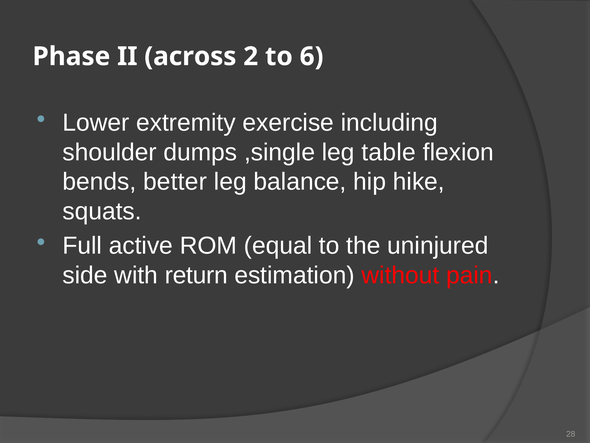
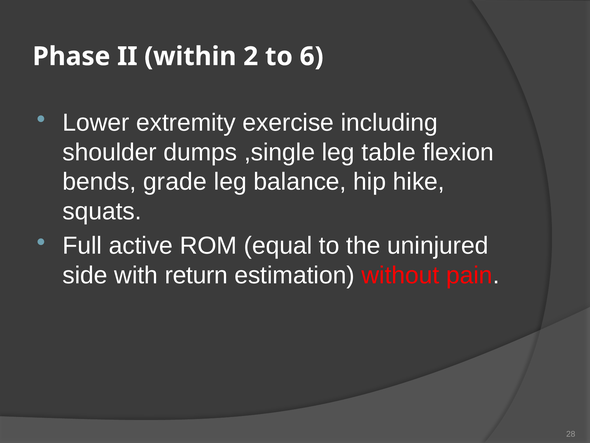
across: across -> within
better: better -> grade
